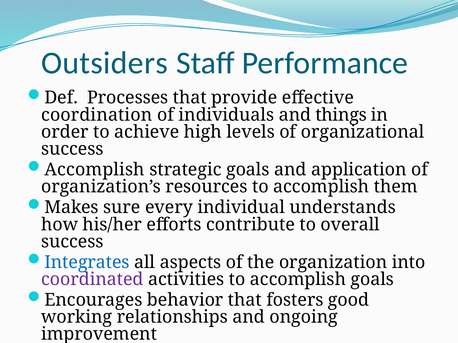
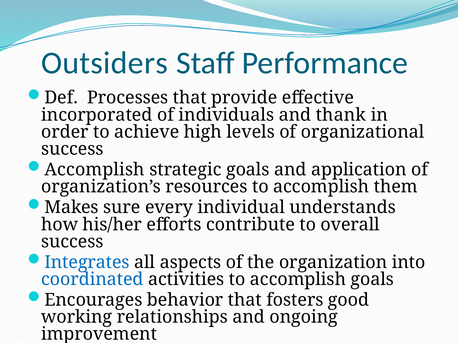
coordination: coordination -> incorporated
things: things -> thank
coordinated colour: purple -> blue
